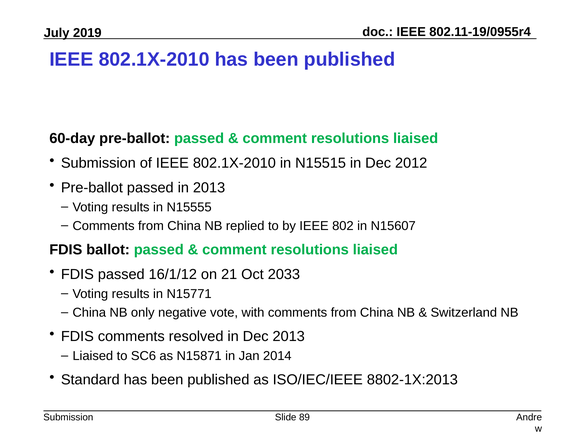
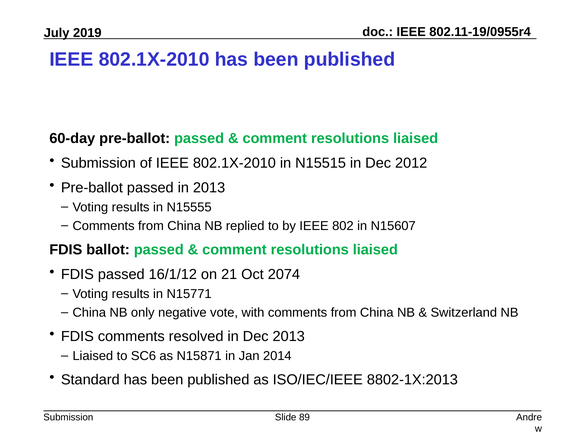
2033: 2033 -> 2074
